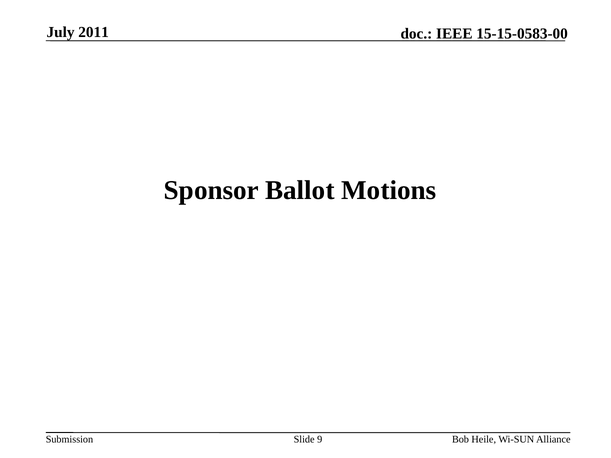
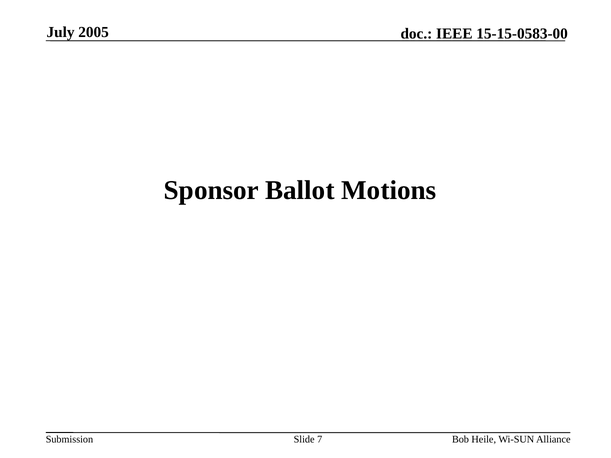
2011: 2011 -> 2005
9: 9 -> 7
